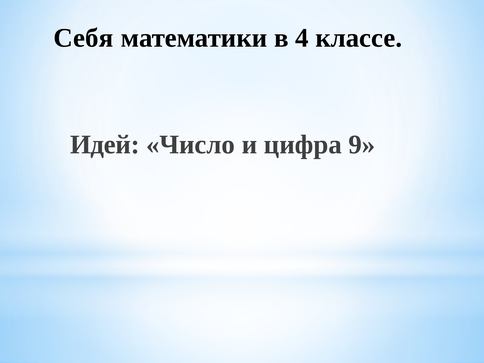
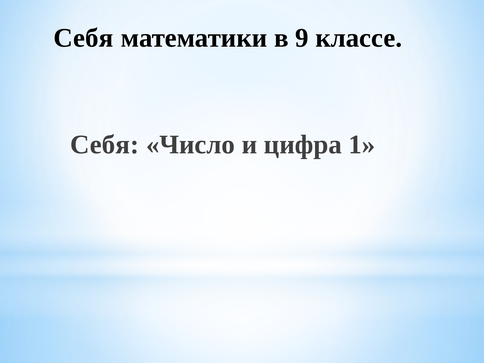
4: 4 -> 9
Идей at (105, 145): Идей -> Себя
9: 9 -> 1
